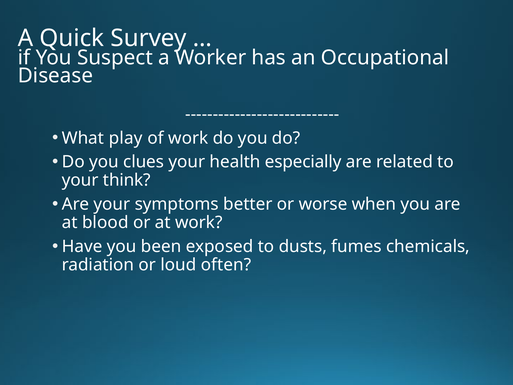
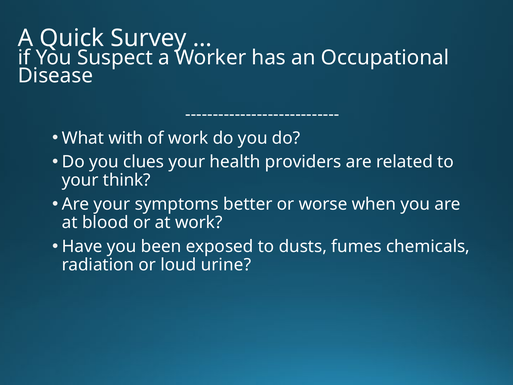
play: play -> with
especially: especially -> providers
often: often -> urine
